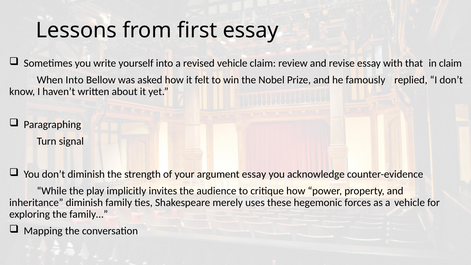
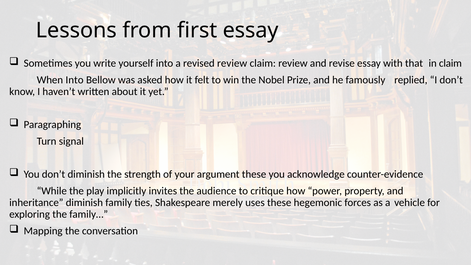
revised vehicle: vehicle -> review
argument essay: essay -> these
